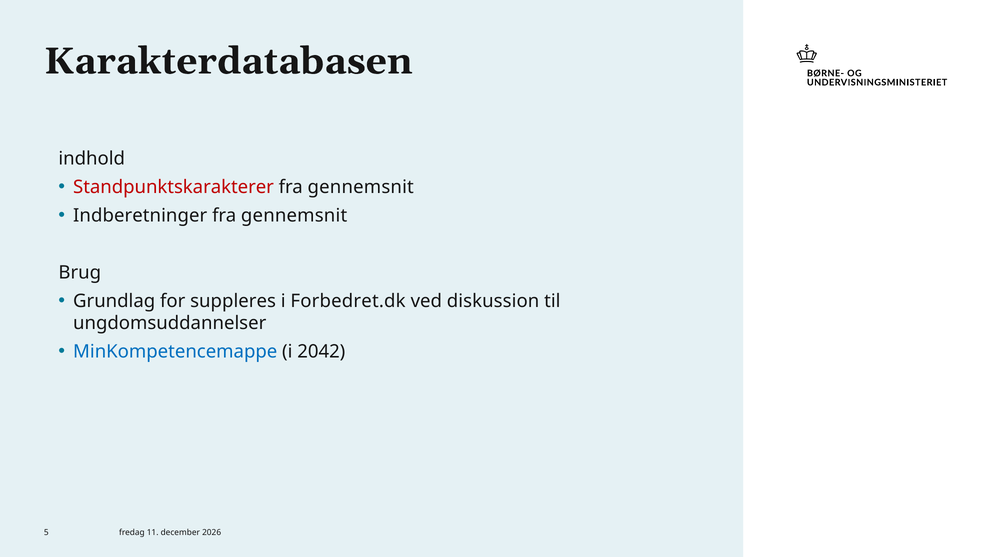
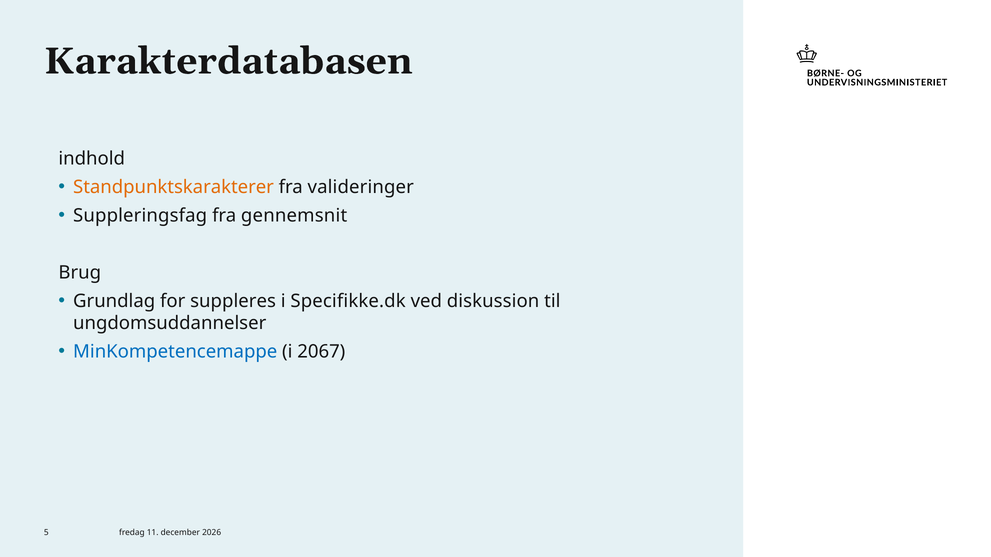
Standpunktskarakterer colour: red -> orange
gennemsnit at (361, 187): gennemsnit -> valideringer
Indberetninger: Indberetninger -> Suppleringsfag
Forbedret.dk: Forbedret.dk -> Specifikke.dk
2042: 2042 -> 2067
